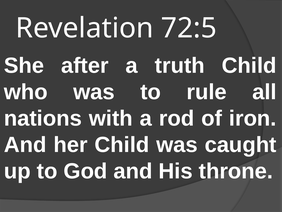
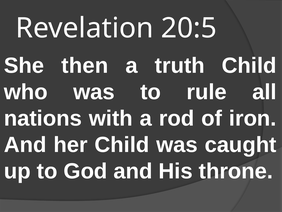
72:5: 72:5 -> 20:5
after: after -> then
